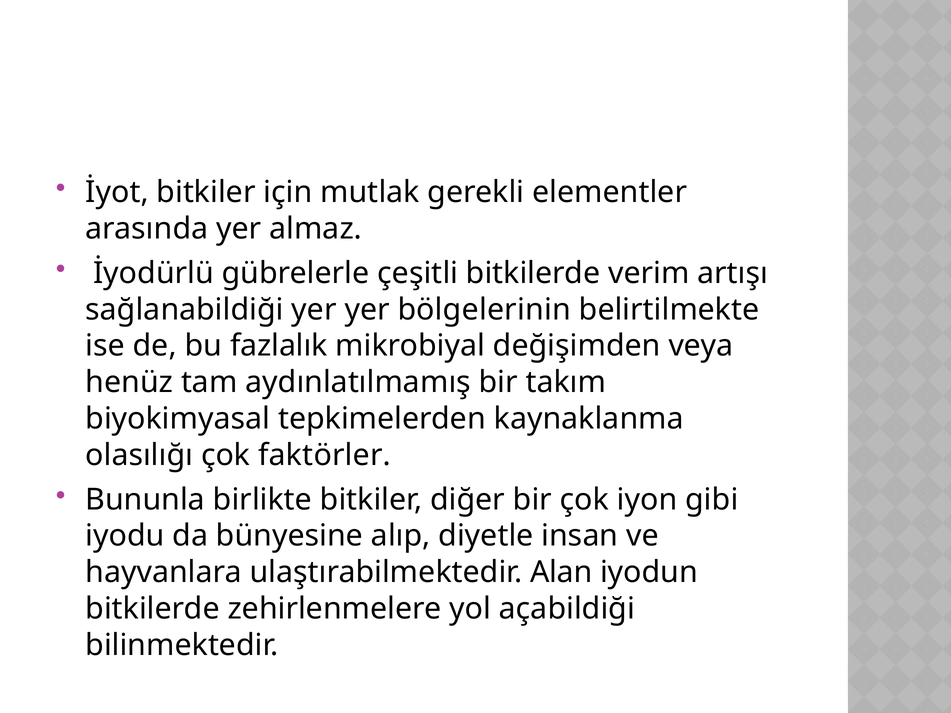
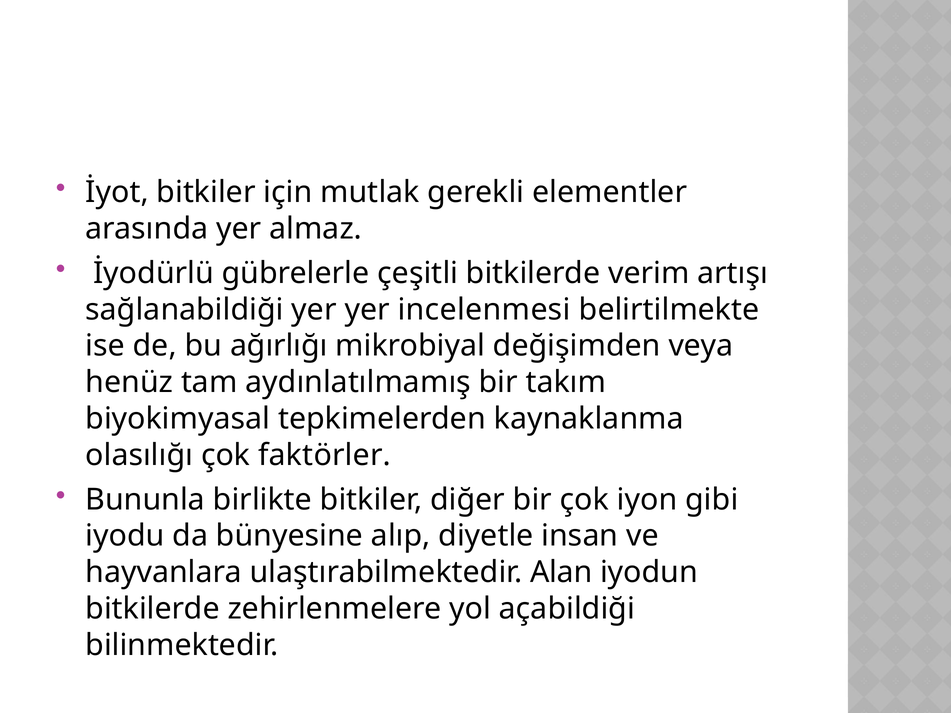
bölgelerinin: bölgelerinin -> incelenmesi
fazlalık: fazlalık -> ağırlığı
